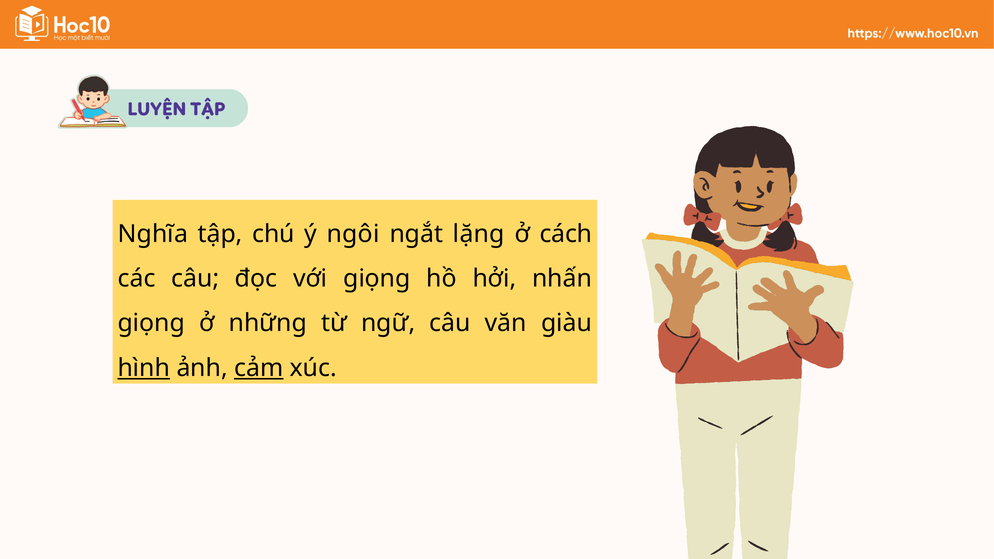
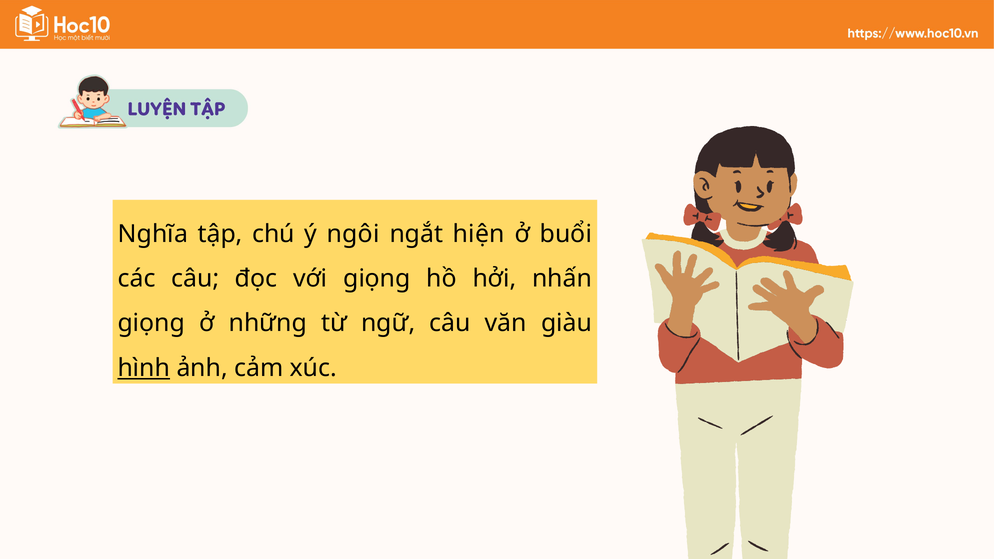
lặng: lặng -> hiện
cách: cách -> buổi
cảm underline: present -> none
